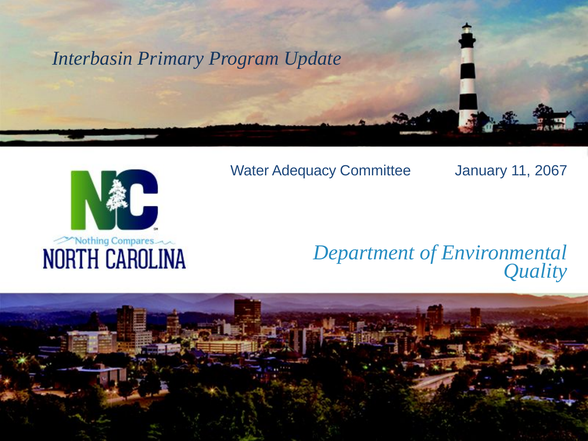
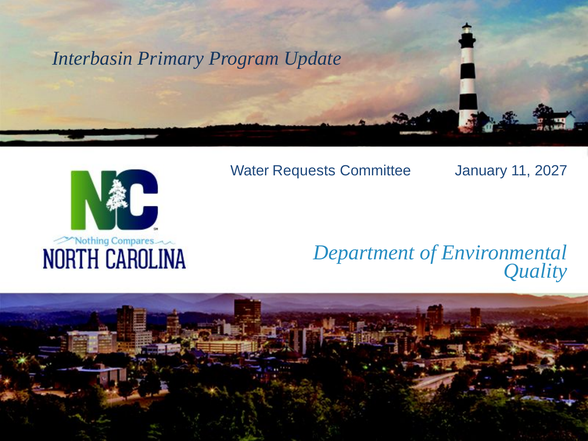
Adequacy: Adequacy -> Requests
2067: 2067 -> 2027
